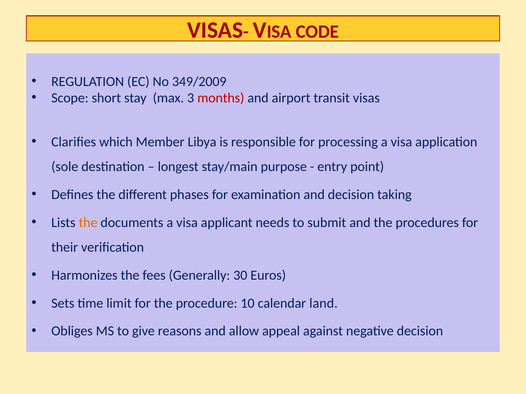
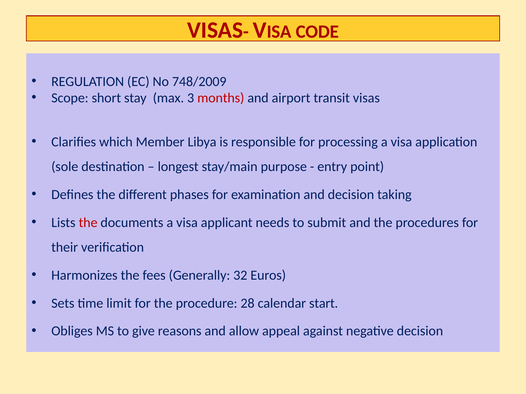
349/2009: 349/2009 -> 748/2009
the at (88, 223) colour: orange -> red
30: 30 -> 32
10: 10 -> 28
land: land -> start
